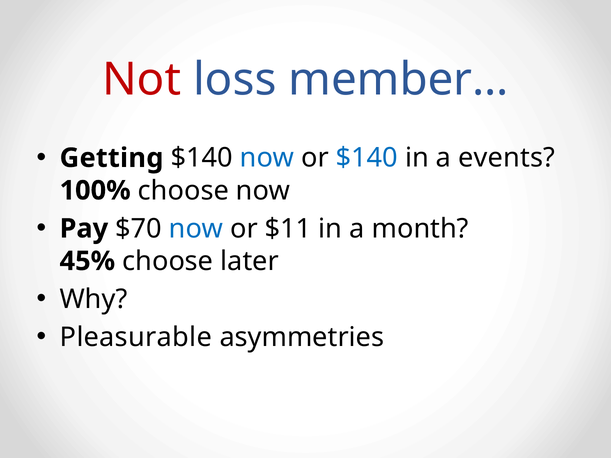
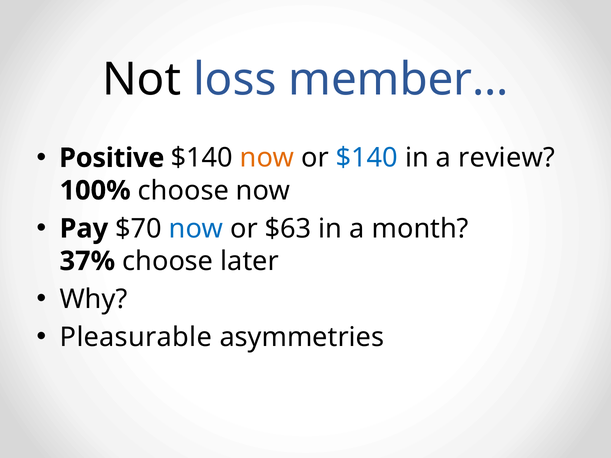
Not colour: red -> black
Getting: Getting -> Positive
now at (267, 158) colour: blue -> orange
events: events -> review
$11: $11 -> $63
45%: 45% -> 37%
